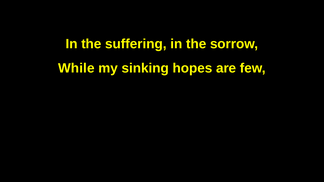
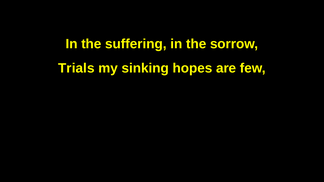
While: While -> Trials
